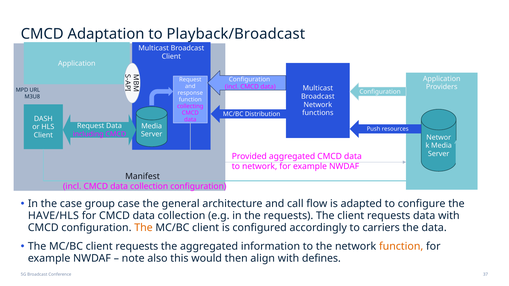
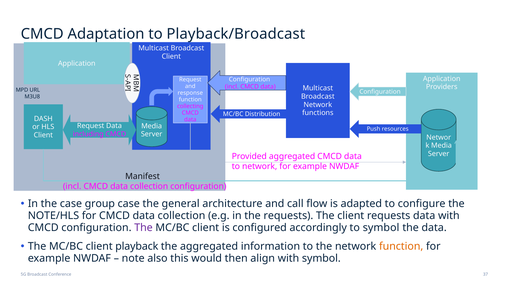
HAVE/HLS: HAVE/HLS -> NOTE/HLS
The at (143, 228) colour: orange -> purple
to carriers: carriers -> symbol
MC/BC client requests: requests -> playback
with defines: defines -> symbol
